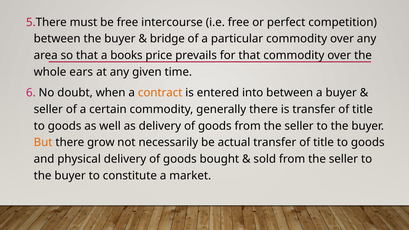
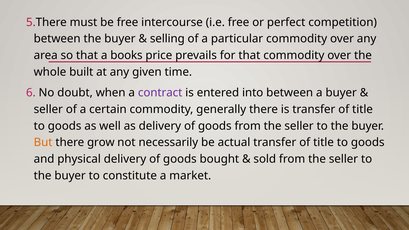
bridge: bridge -> selling
ears: ears -> built
contract colour: orange -> purple
